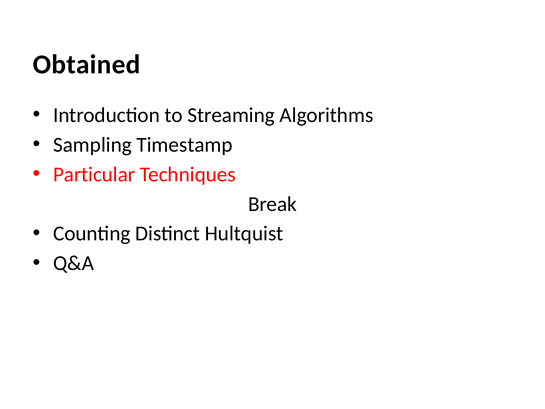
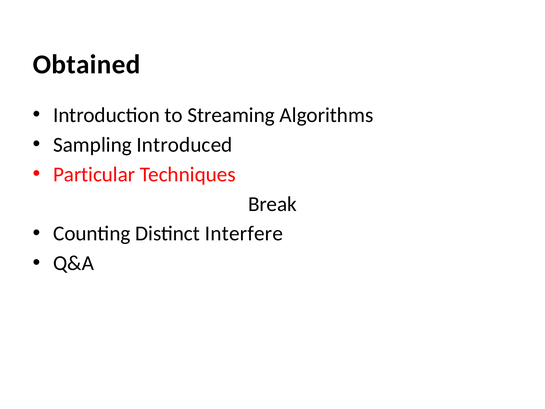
Timestamp: Timestamp -> Introduced
Hultquist: Hultquist -> Interfere
